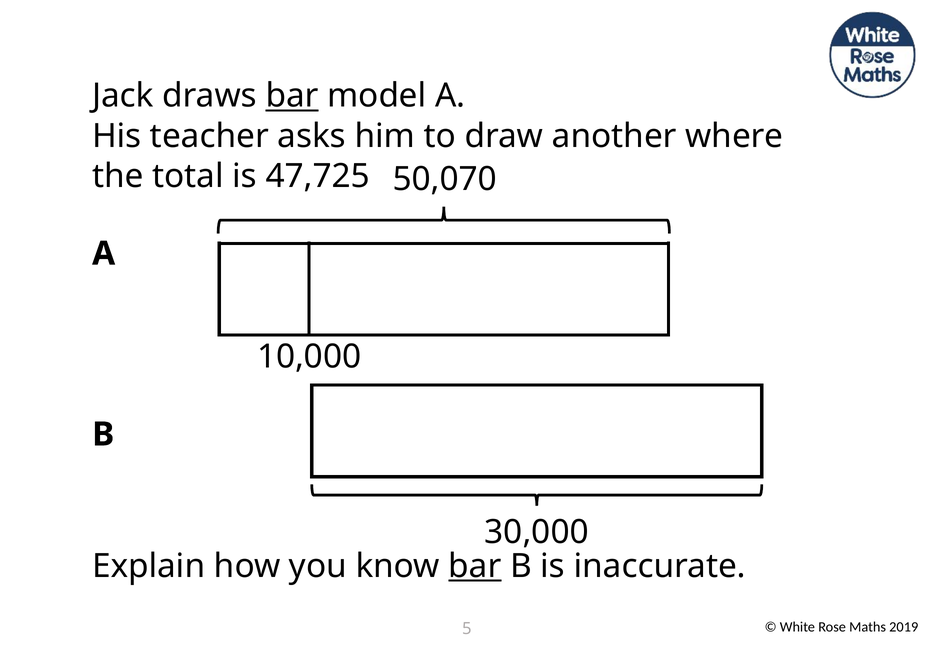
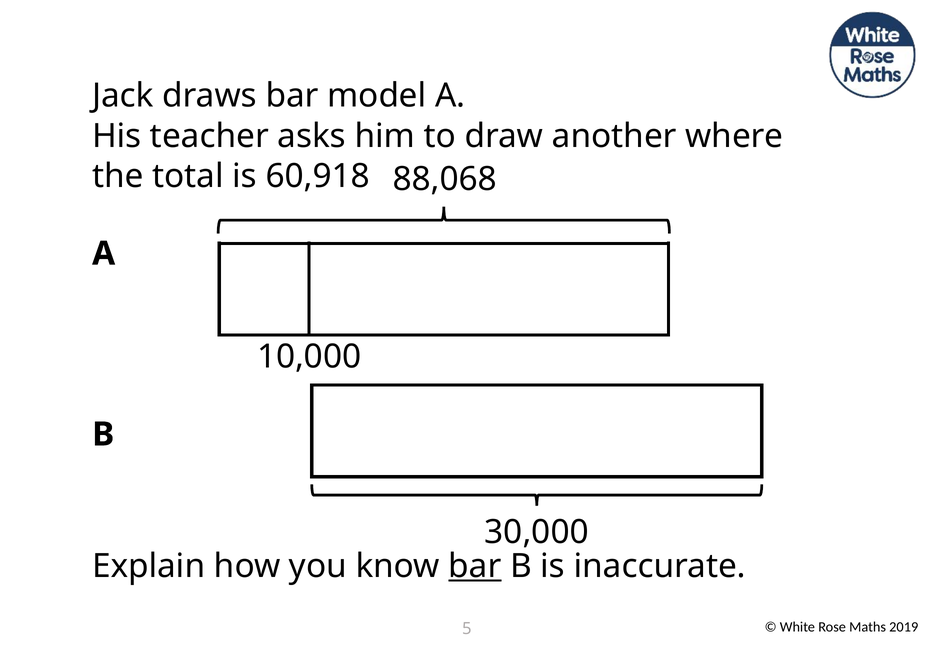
bar at (292, 96) underline: present -> none
47,725: 47,725 -> 60,918
50,070: 50,070 -> 88,068
